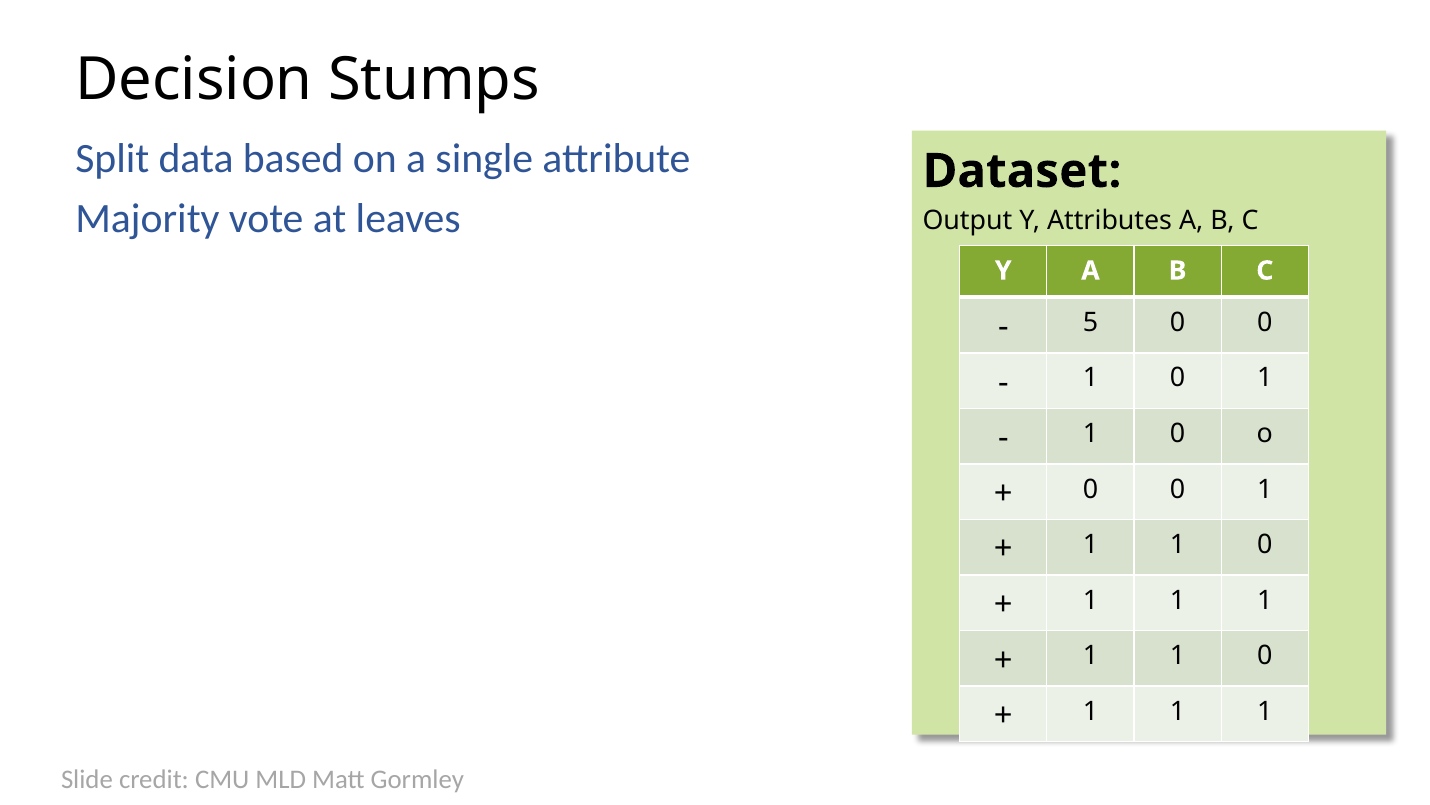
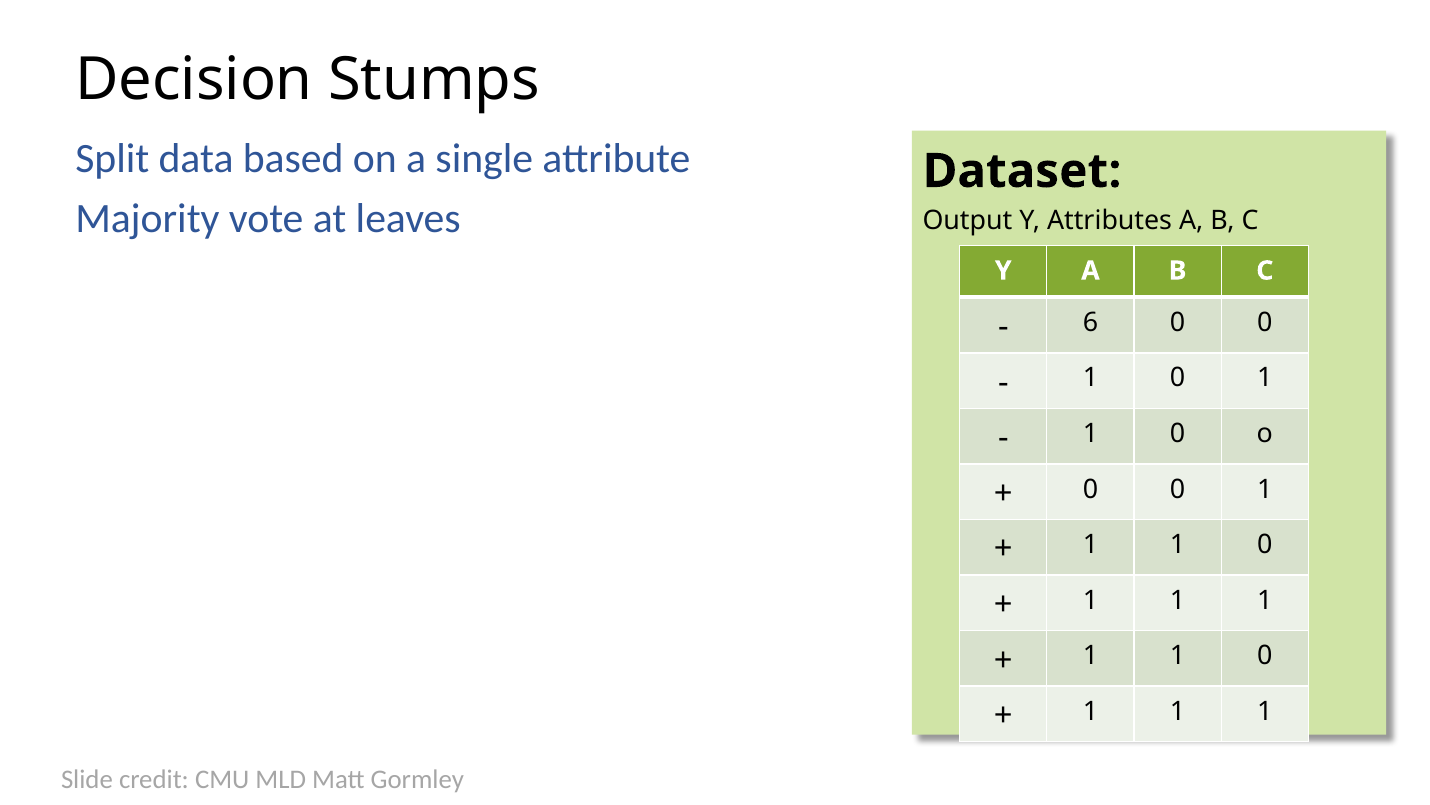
5: 5 -> 6
